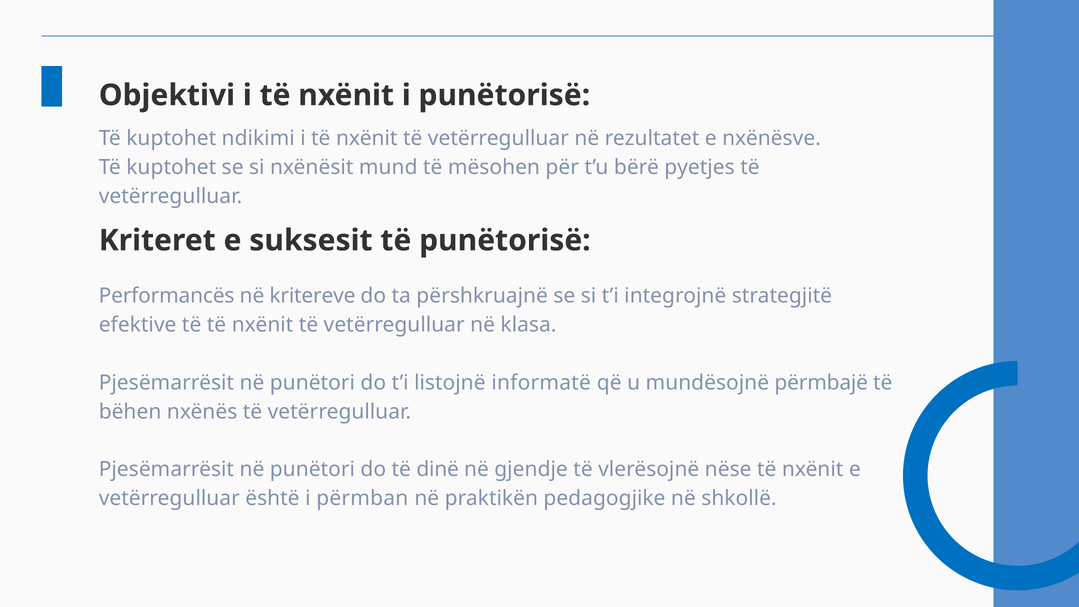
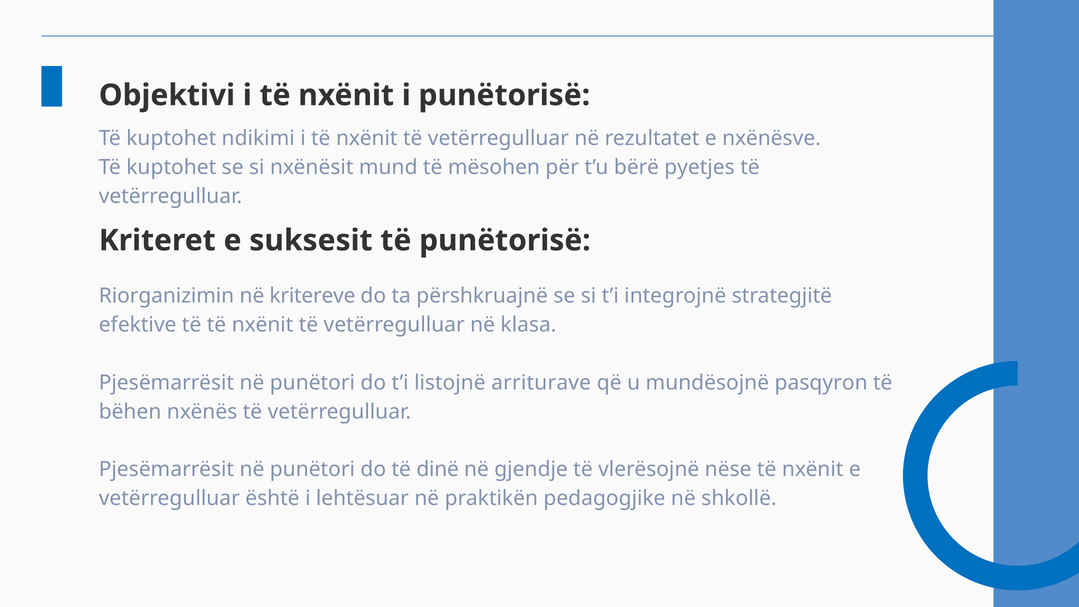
Performancës: Performancës -> Riorganizimin
informatë: informatë -> arriturave
përmbajë: përmbajë -> pasqyron
përmban: përmban -> lehtësuar
